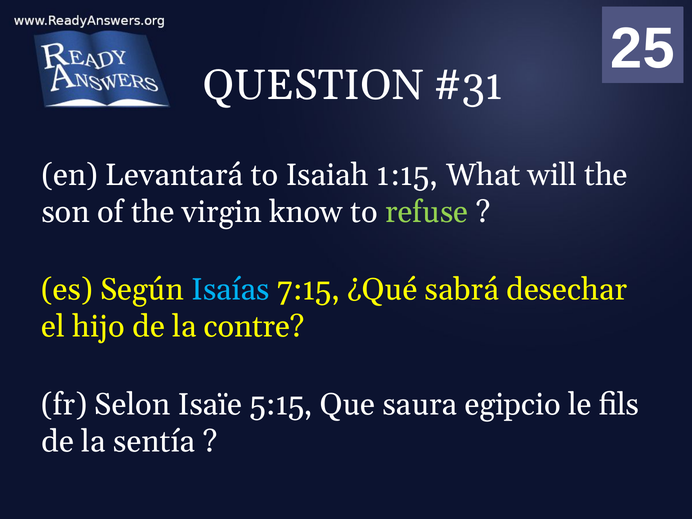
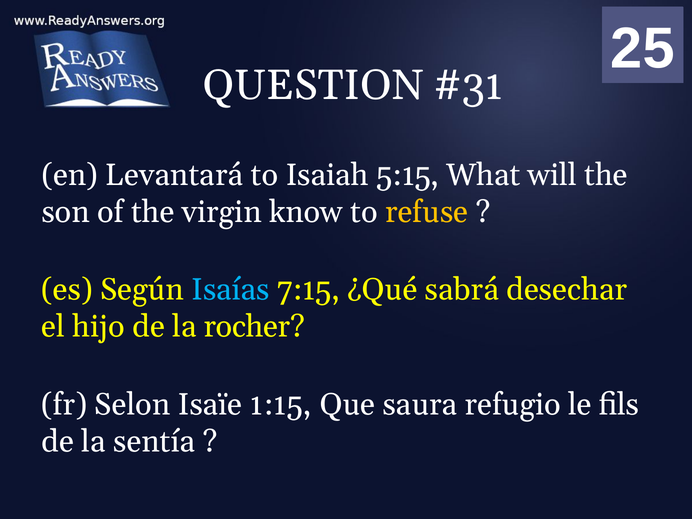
1:15: 1:15 -> 5:15
refuse colour: light green -> yellow
contre: contre -> rocher
5:15: 5:15 -> 1:15
egipcio: egipcio -> refugio
